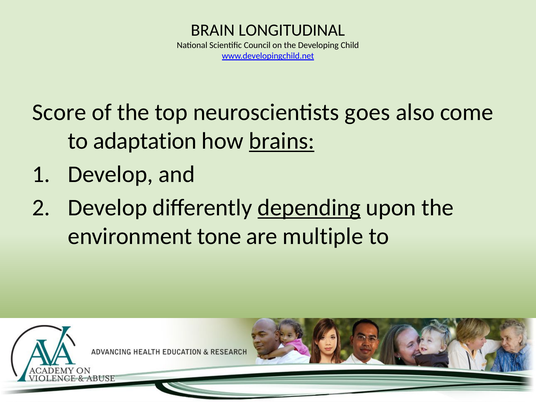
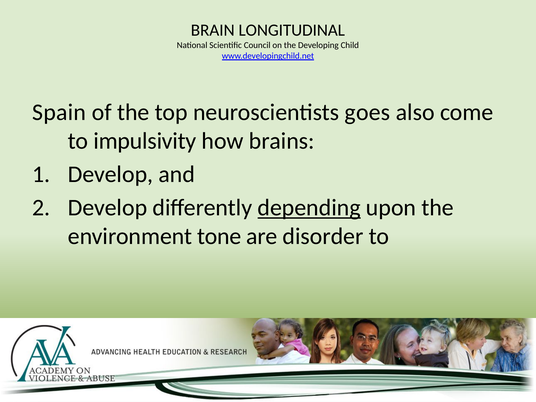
Score: Score -> Spain
adaptation: adaptation -> impulsivity
brains underline: present -> none
multiple: multiple -> disorder
